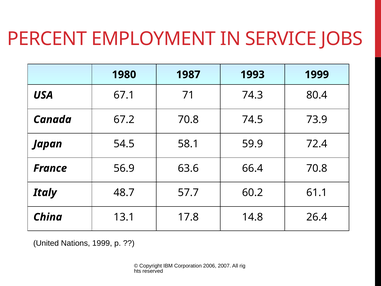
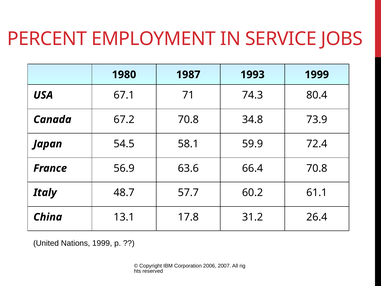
74.5: 74.5 -> 34.8
14.8: 14.8 -> 31.2
